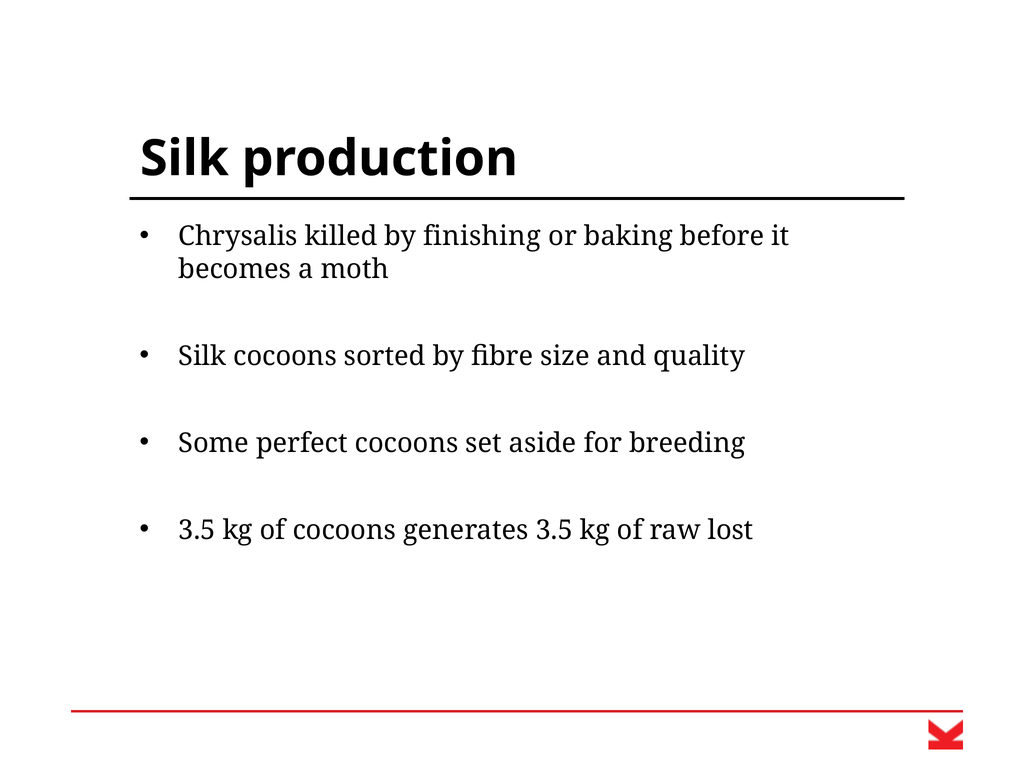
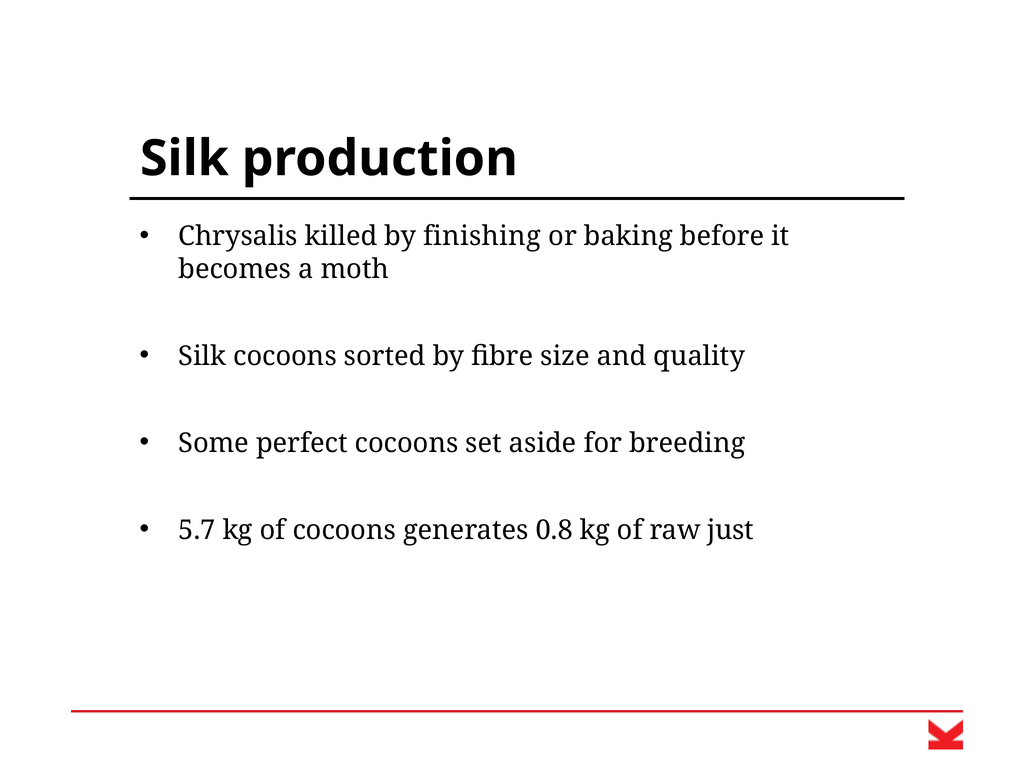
3.5 at (197, 530): 3.5 -> 5.7
generates 3.5: 3.5 -> 0.8
lost: lost -> just
